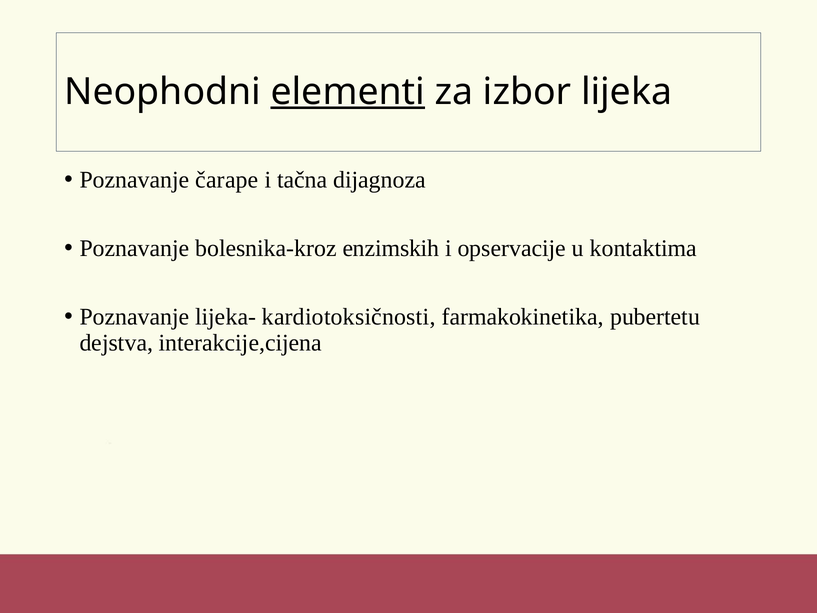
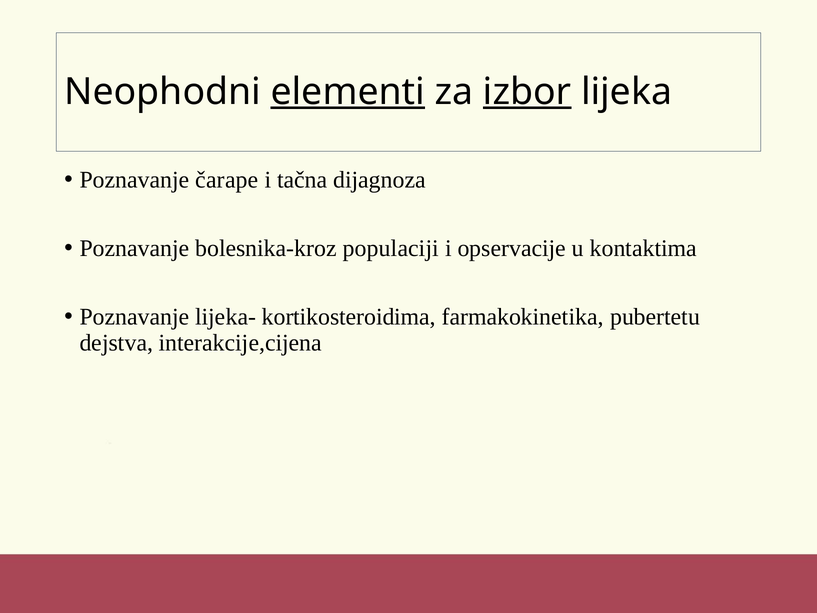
izbor underline: none -> present
enzimskih: enzimskih -> populaciji
kardiotoksičnosti: kardiotoksičnosti -> kortikosteroidima
